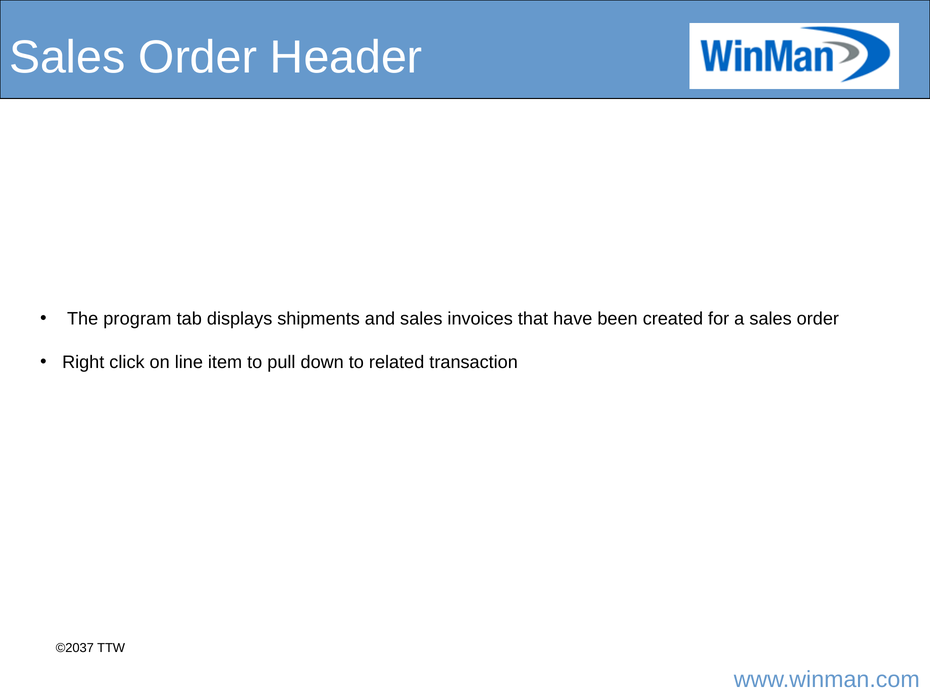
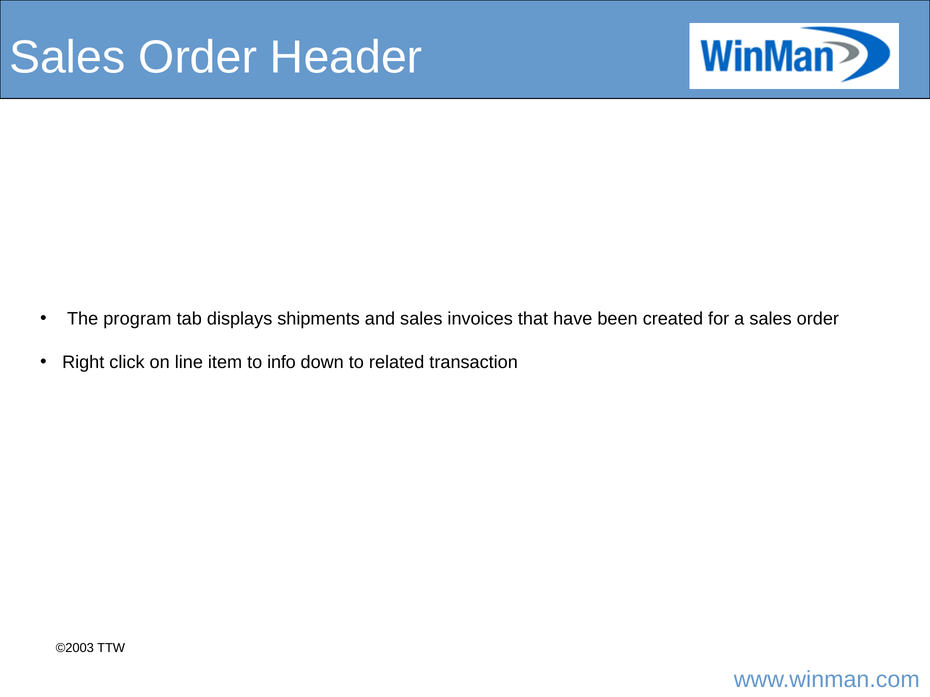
pull: pull -> info
©2037: ©2037 -> ©2003
